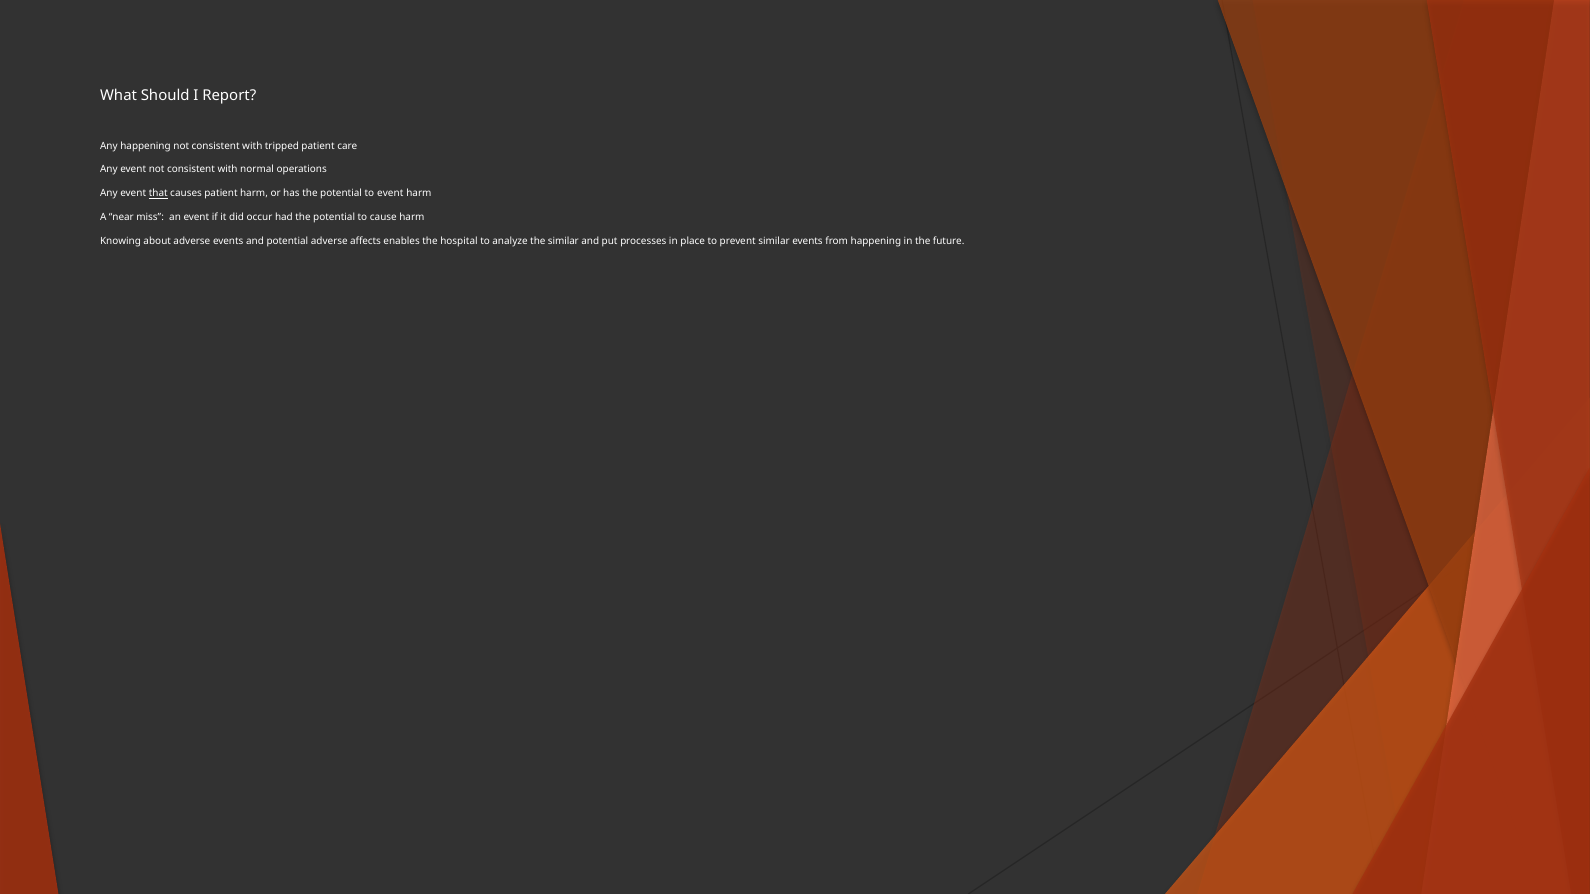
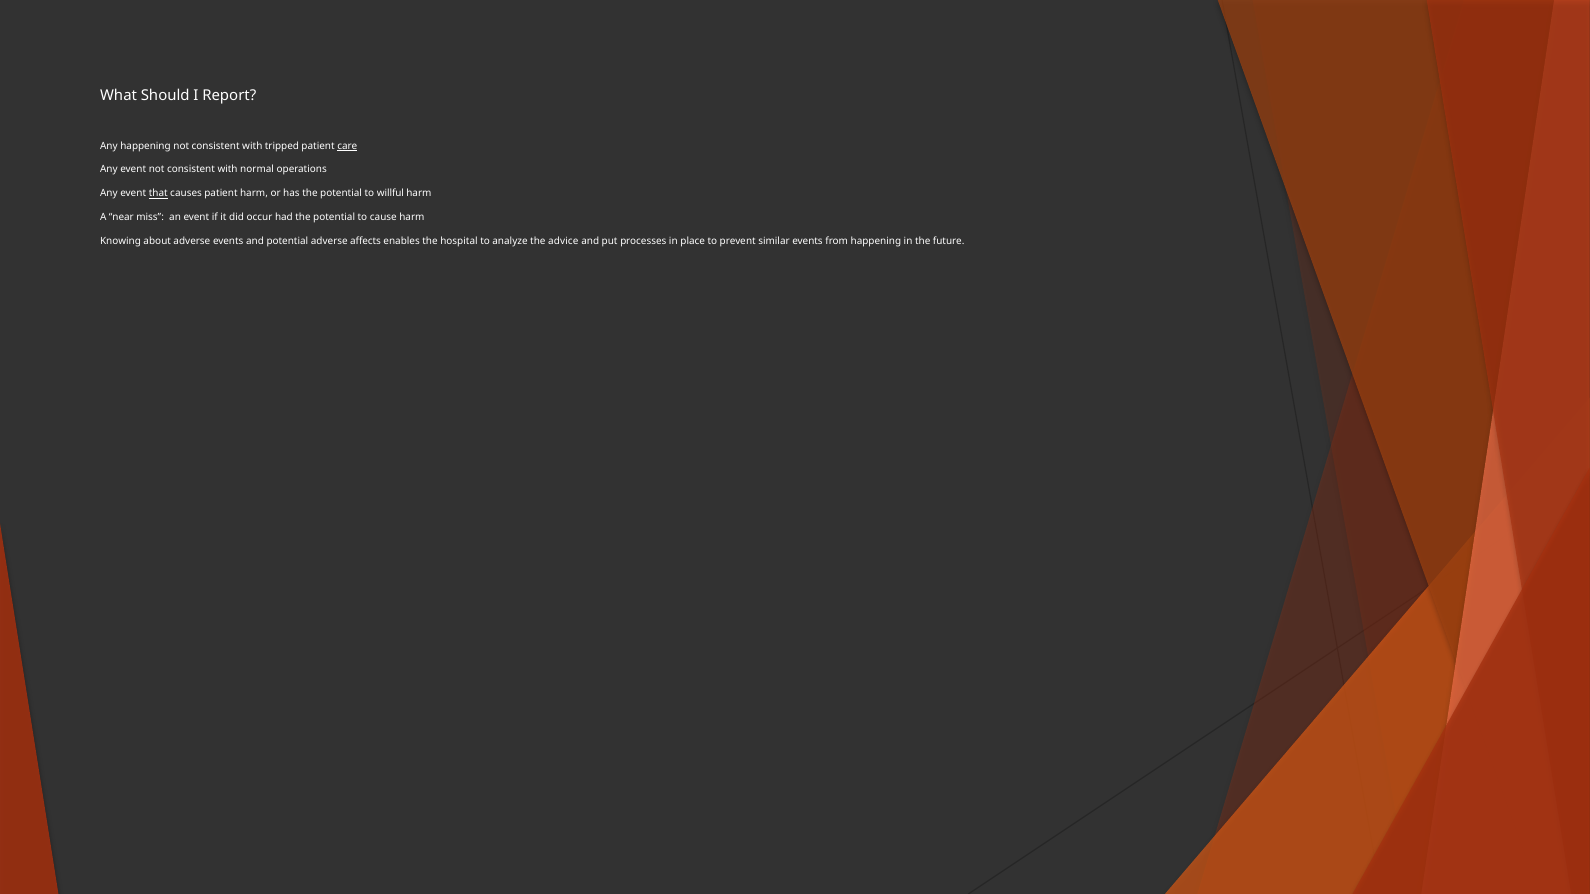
care underline: none -> present
to event: event -> willful
the similar: similar -> advice
